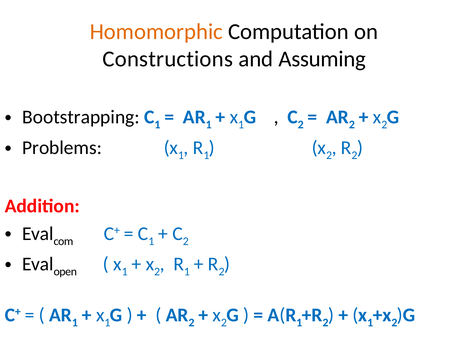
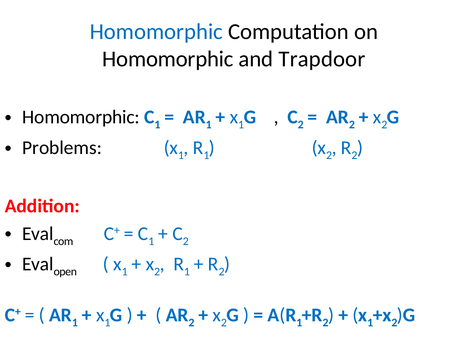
Homomorphic at (156, 32) colour: orange -> blue
Constructions at (168, 59): Constructions -> Homomorphic
Assuming: Assuming -> Trapdoor
Bootstrapping at (81, 117): Bootstrapping -> Homomorphic
